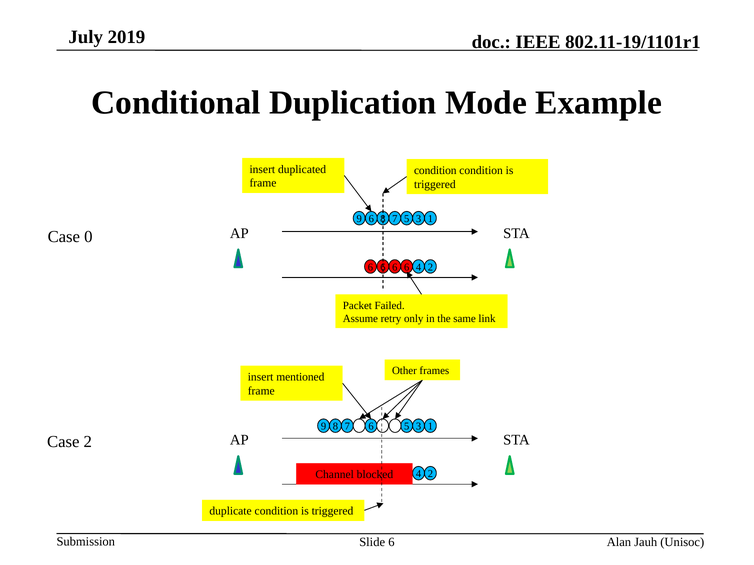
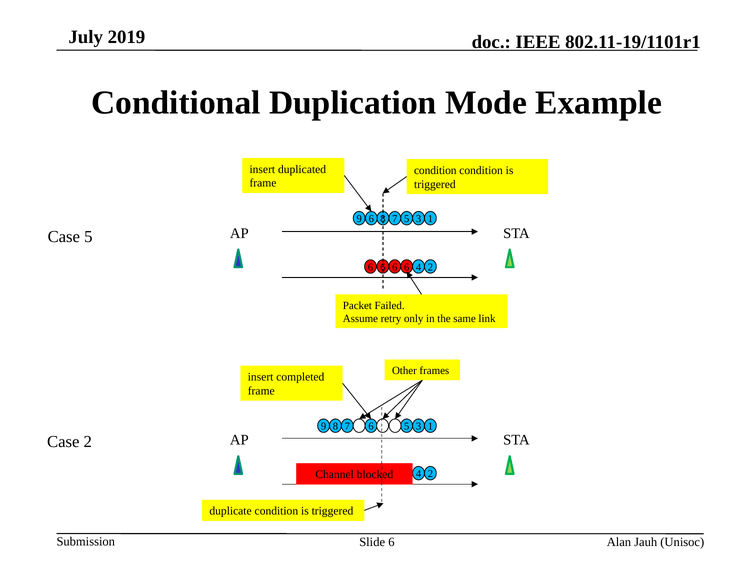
Case 0: 0 -> 5
mentioned: mentioned -> completed
